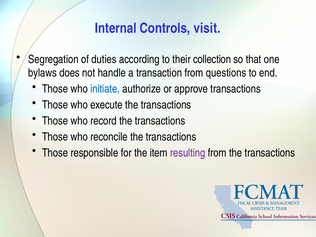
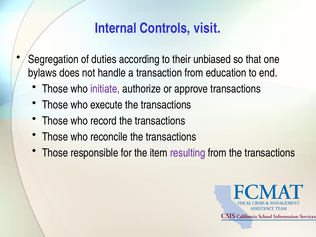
collection: collection -> unbiased
questions: questions -> education
initiate colour: blue -> purple
